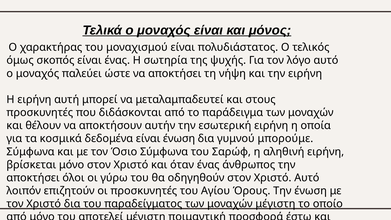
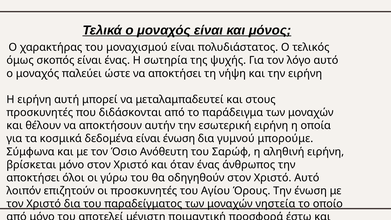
Όσιο Σύμφωνα: Σύμφωνα -> Ανόθευτη
μοναχών μέγιστη: μέγιστη -> νηστεία
